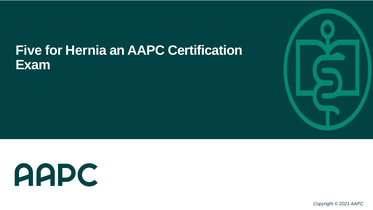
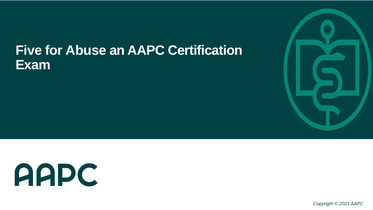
Hernia: Hernia -> Abuse
